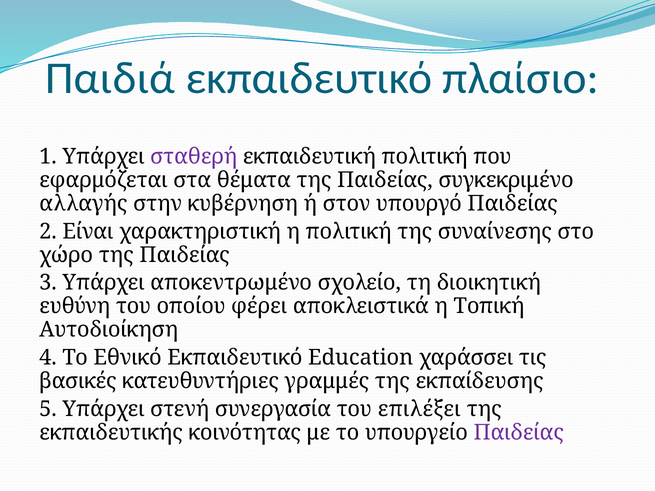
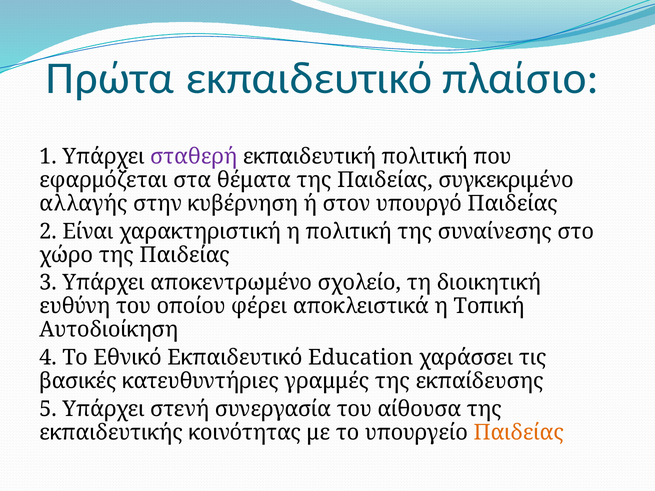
Παιδιά: Παιδιά -> Πρώτα
επιλέξει: επιλέξει -> αίθουσα
Παιδείας at (519, 433) colour: purple -> orange
